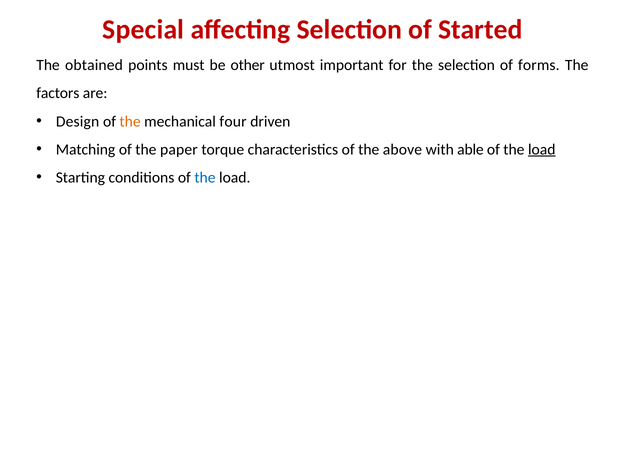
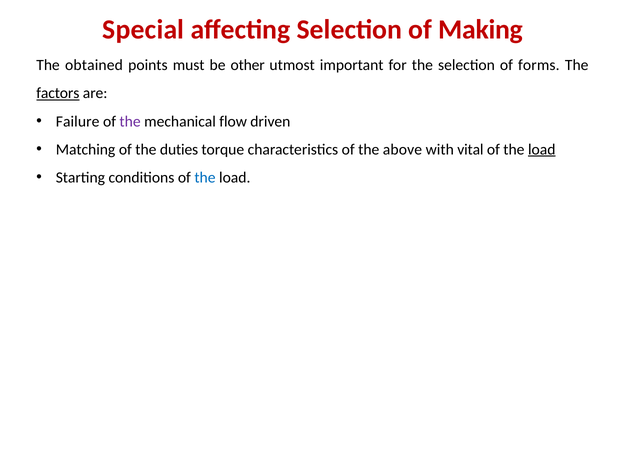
Started: Started -> Making
factors underline: none -> present
Design: Design -> Failure
the at (130, 121) colour: orange -> purple
four: four -> flow
paper: paper -> duties
able: able -> vital
